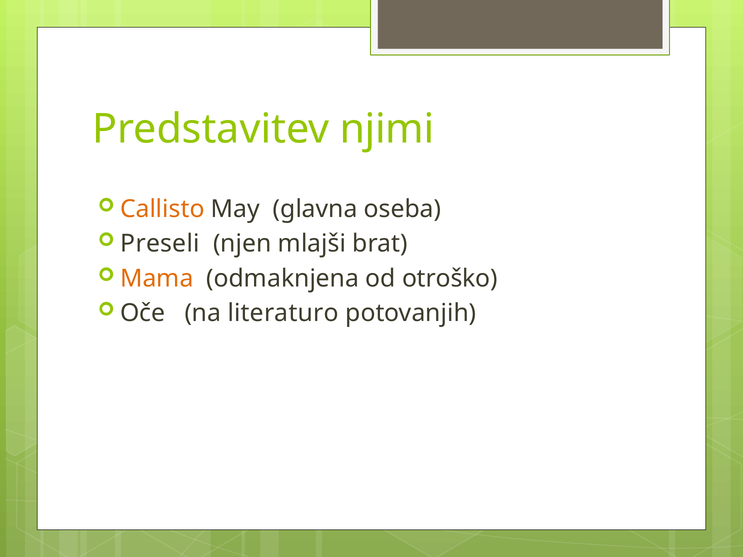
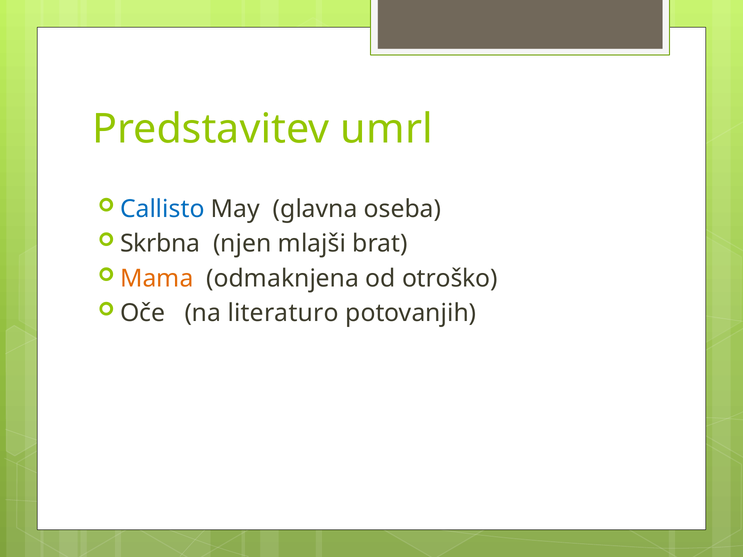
njimi: njimi -> umrl
Callisto colour: orange -> blue
Preseli: Preseli -> Skrbna
